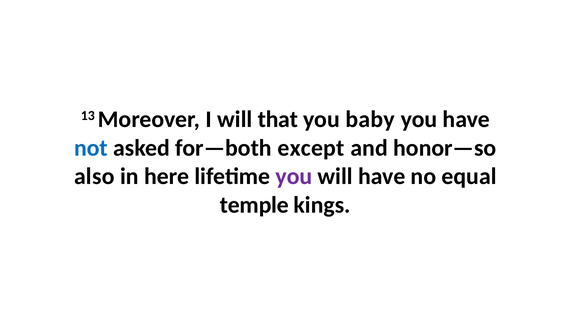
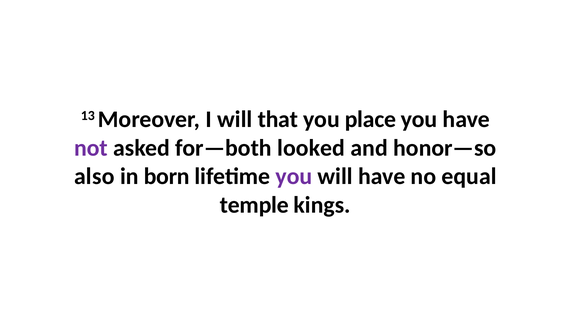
baby: baby -> place
not colour: blue -> purple
except: except -> looked
here: here -> born
